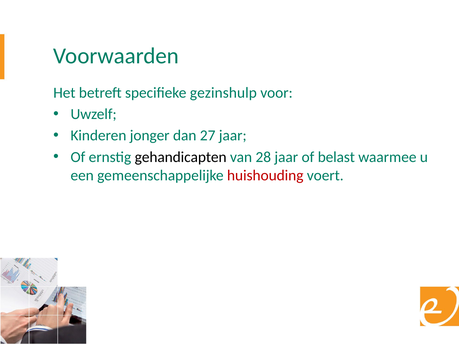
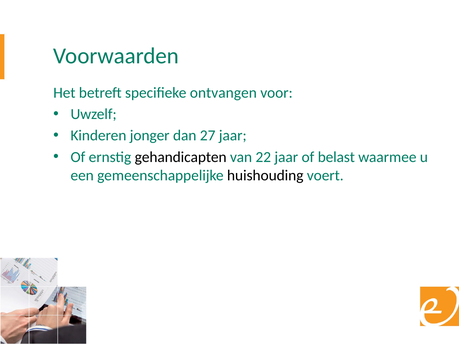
gezinshulp: gezinshulp -> ontvangen
28: 28 -> 22
huishouding colour: red -> black
